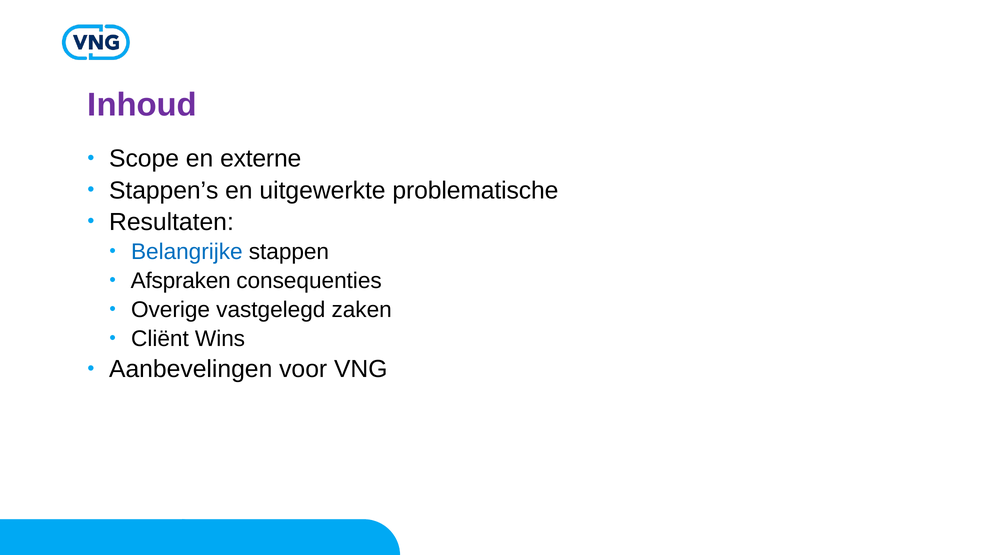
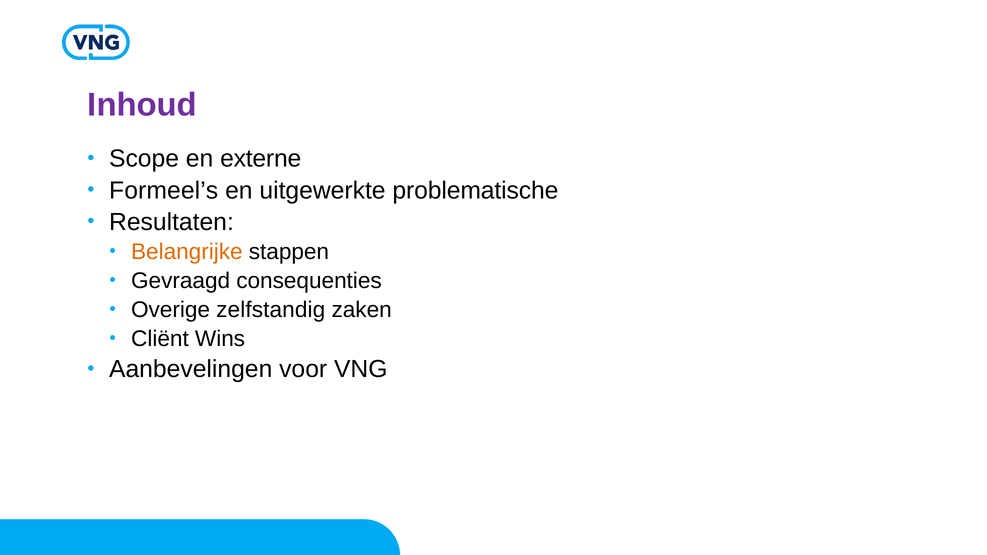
Stappen’s: Stappen’s -> Formeel’s
Belangrijke colour: blue -> orange
Afspraken: Afspraken -> Gevraagd
vastgelegd: vastgelegd -> zelfstandig
